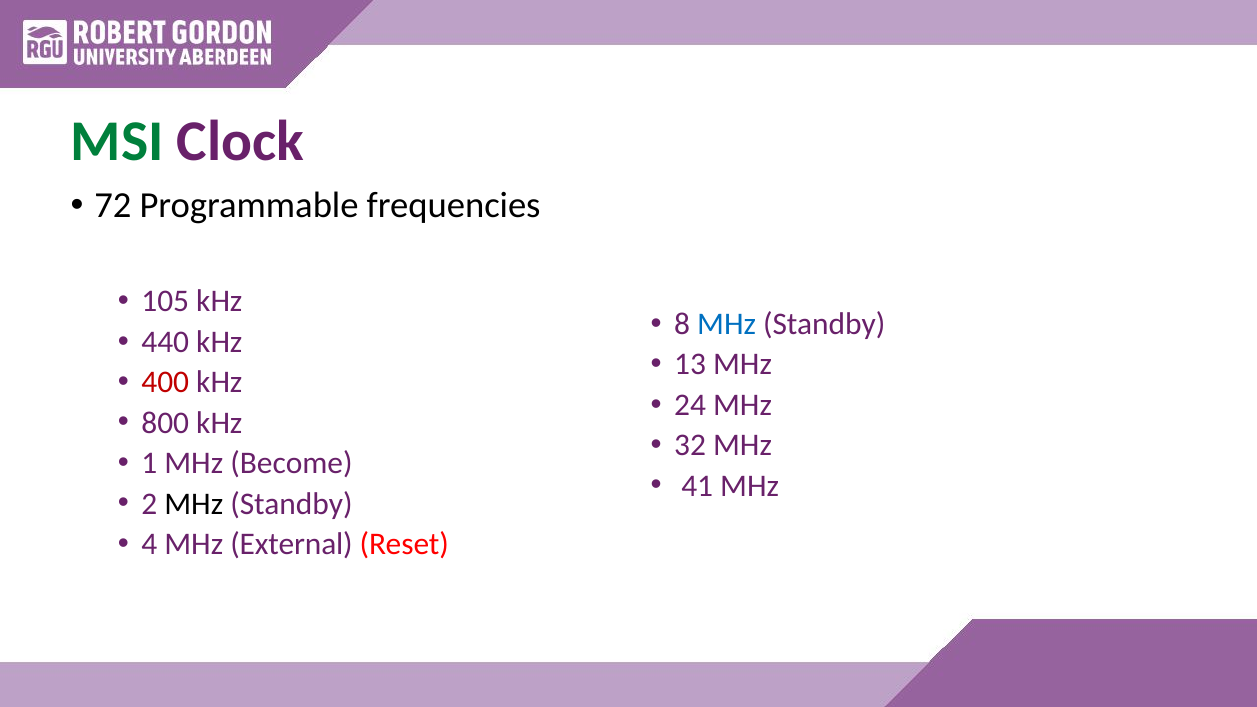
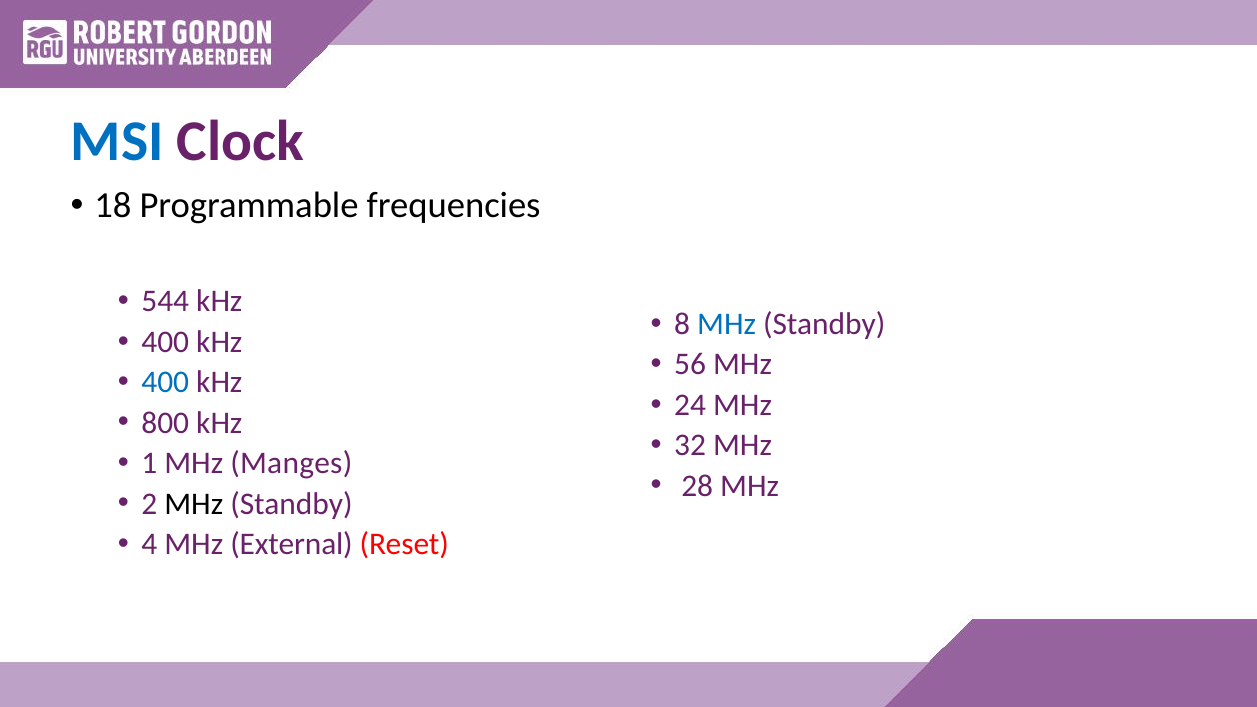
MSI colour: green -> blue
72: 72 -> 18
105: 105 -> 544
440 at (165, 342): 440 -> 400
13: 13 -> 56
400 at (165, 382) colour: red -> blue
Become: Become -> Manges
41: 41 -> 28
